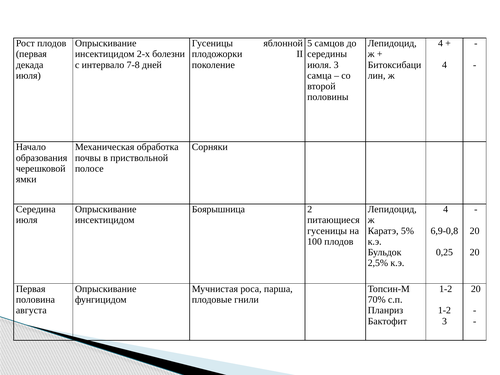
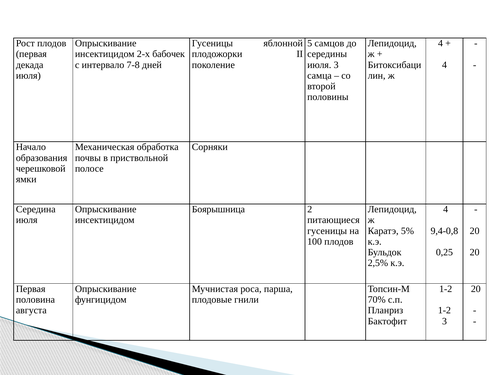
болезни: болезни -> бабочек
6,9-0,8: 6,9-0,8 -> 9,4-0,8
